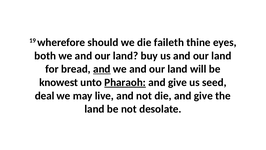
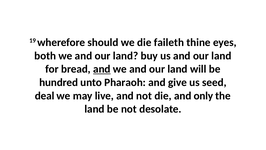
knowest: knowest -> hundred
Pharaoh underline: present -> none
die and give: give -> only
